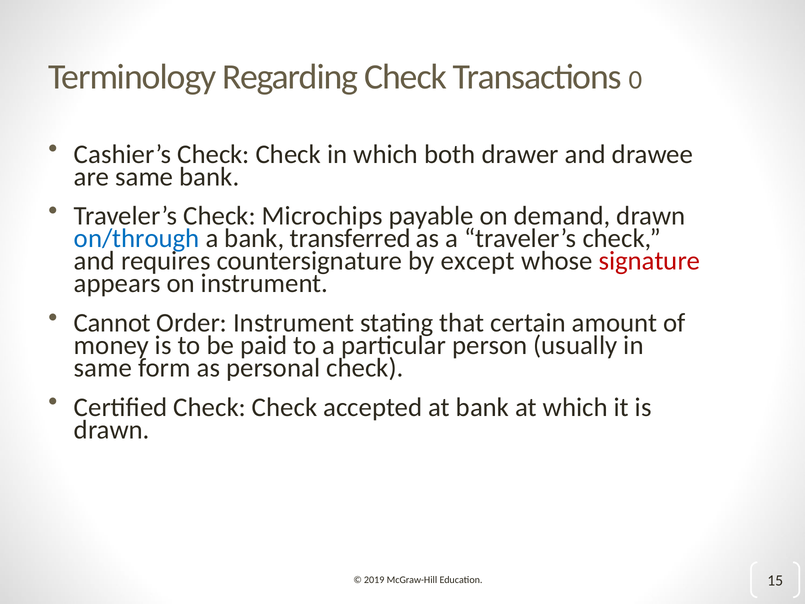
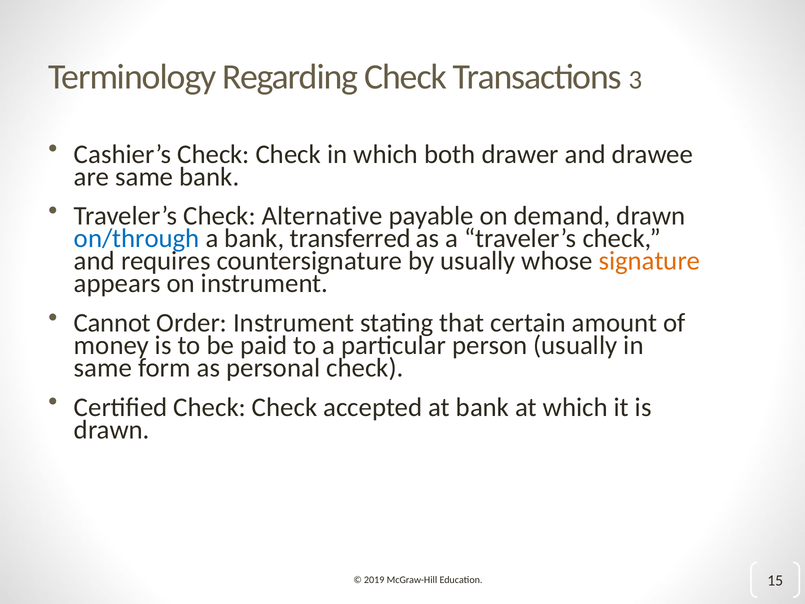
0: 0 -> 3
Microchips: Microchips -> Alternative
by except: except -> usually
signature colour: red -> orange
